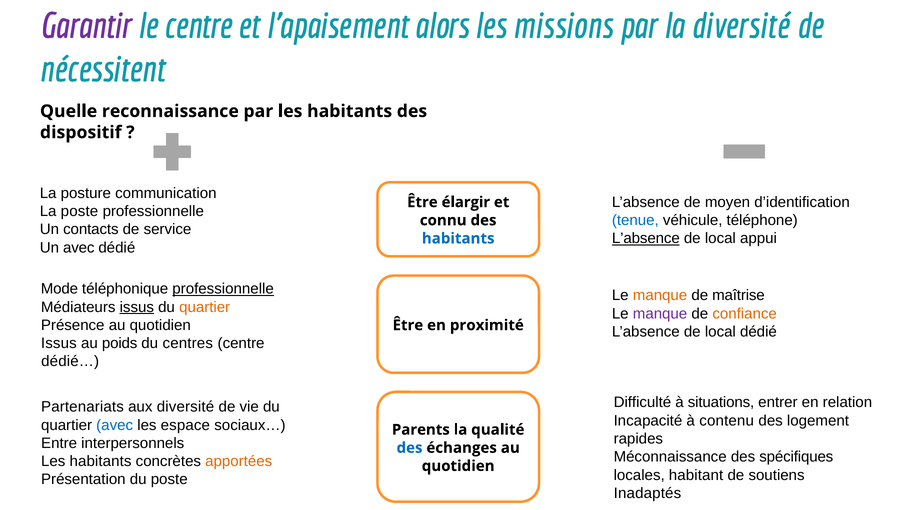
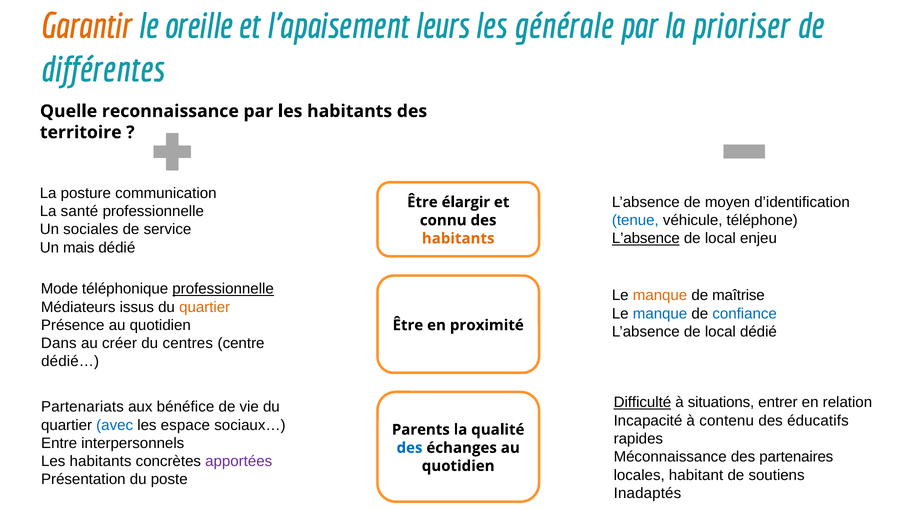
Garantir colour: purple -> orange
le centre: centre -> oreille
alors: alors -> leurs
missions: missions -> générale
la diversité: diversité -> prioriser
nécessitent: nécessitent -> différentes
dispositif: dispositif -> territoire
La poste: poste -> santé
contacts: contacts -> sociales
appui: appui -> enjeu
habitants at (458, 238) colour: blue -> orange
Un avec: avec -> mais
issus at (137, 307) underline: present -> none
manque at (660, 313) colour: purple -> blue
confiance colour: orange -> blue
Issus at (59, 343): Issus -> Dans
poids: poids -> créer
Difficulté underline: none -> present
aux diversité: diversité -> bénéfice
logement: logement -> éducatifs
spécifiques: spécifiques -> partenaires
apportées colour: orange -> purple
